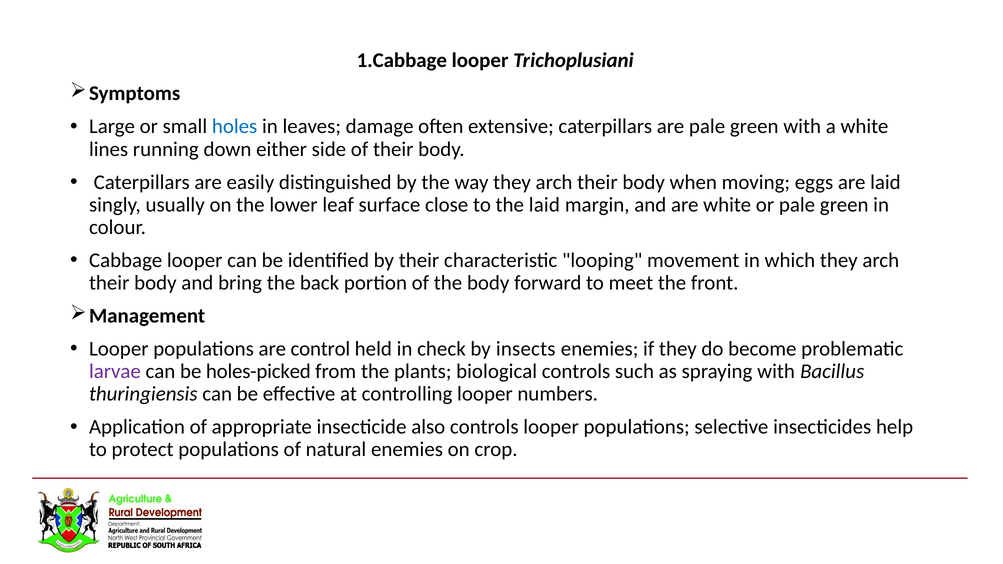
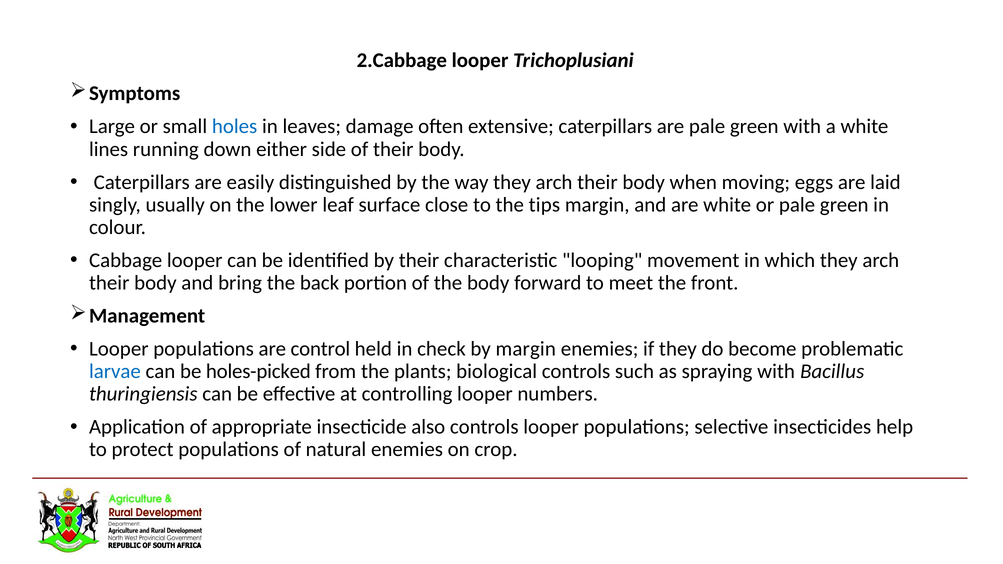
1.Cabbage: 1.Cabbage -> 2.Cabbage
the laid: laid -> tips
by insects: insects -> margin
larvae colour: purple -> blue
